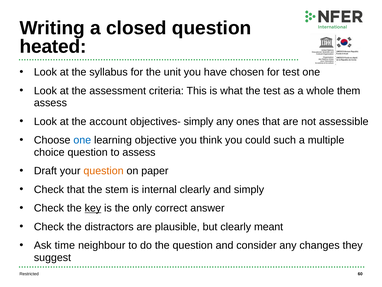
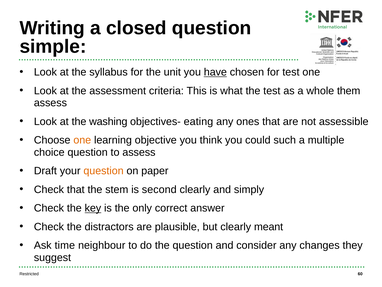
heated: heated -> simple
have underline: none -> present
account: account -> washing
objectives- simply: simply -> eating
one at (82, 140) colour: blue -> orange
internal: internal -> second
